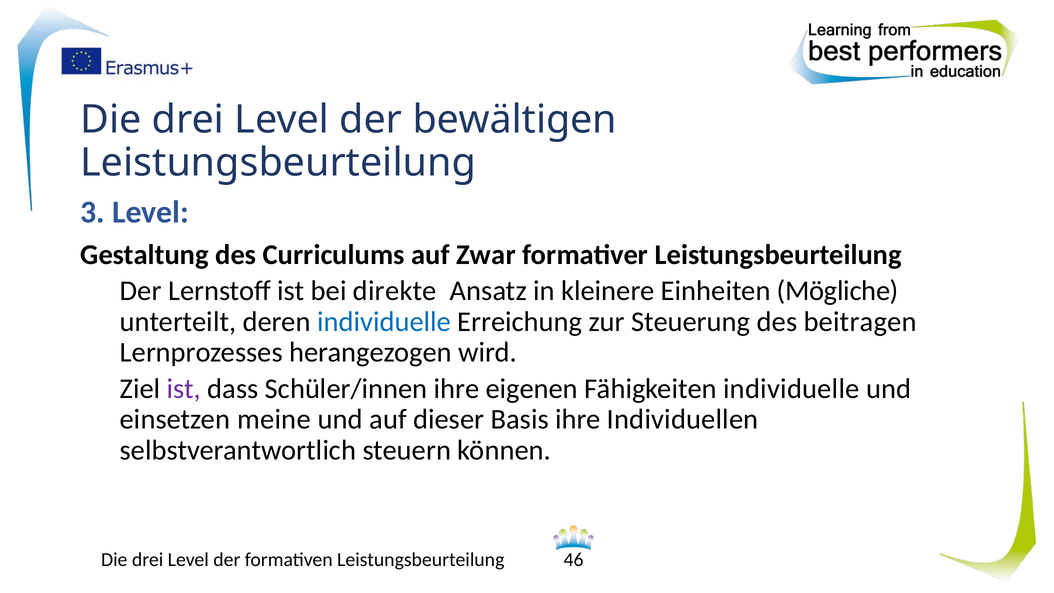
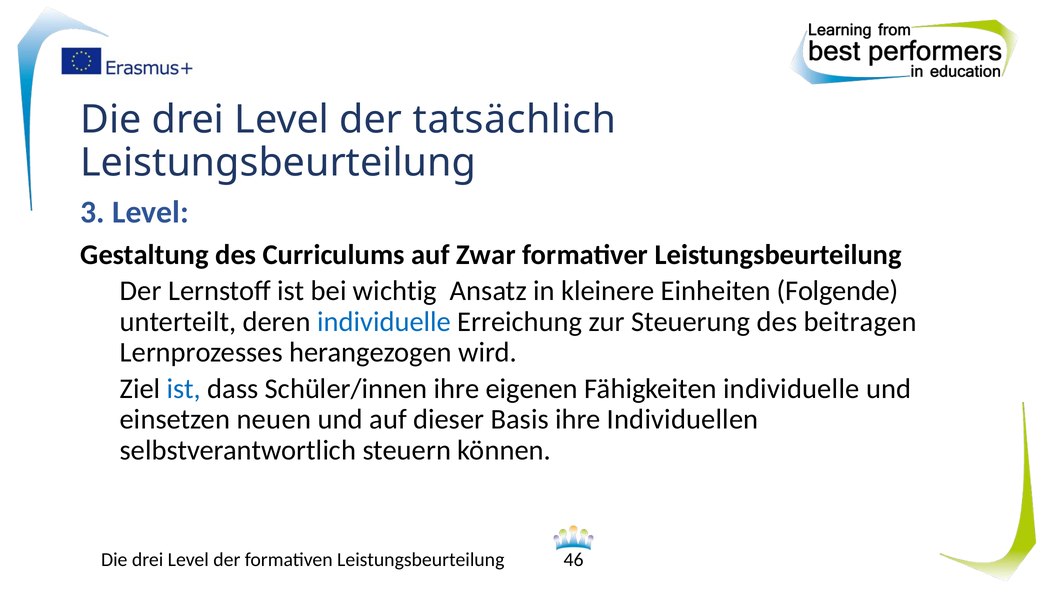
bewältigen: bewältigen -> tatsächlich
direkte: direkte -> wichtig
Mögliche: Mögliche -> Folgende
ist at (184, 389) colour: purple -> blue
meine: meine -> neuen
